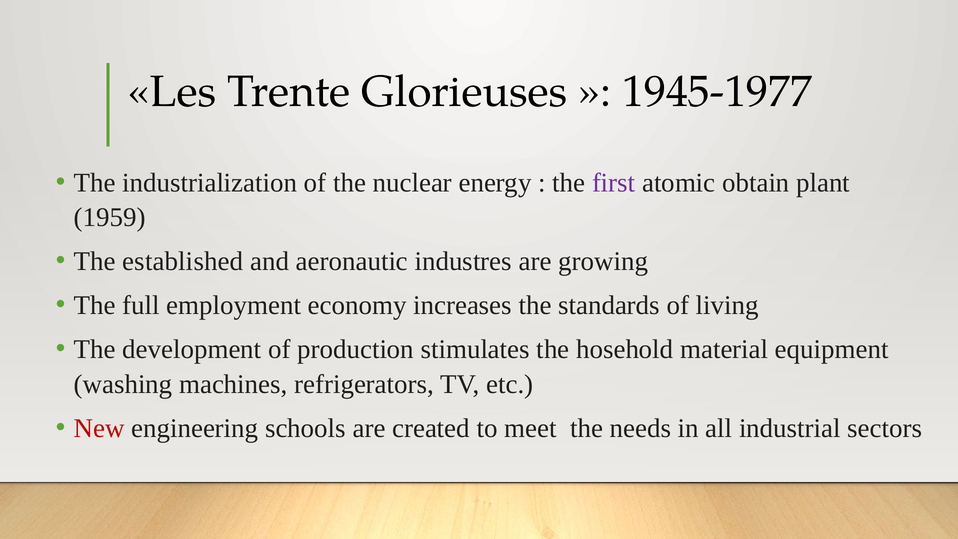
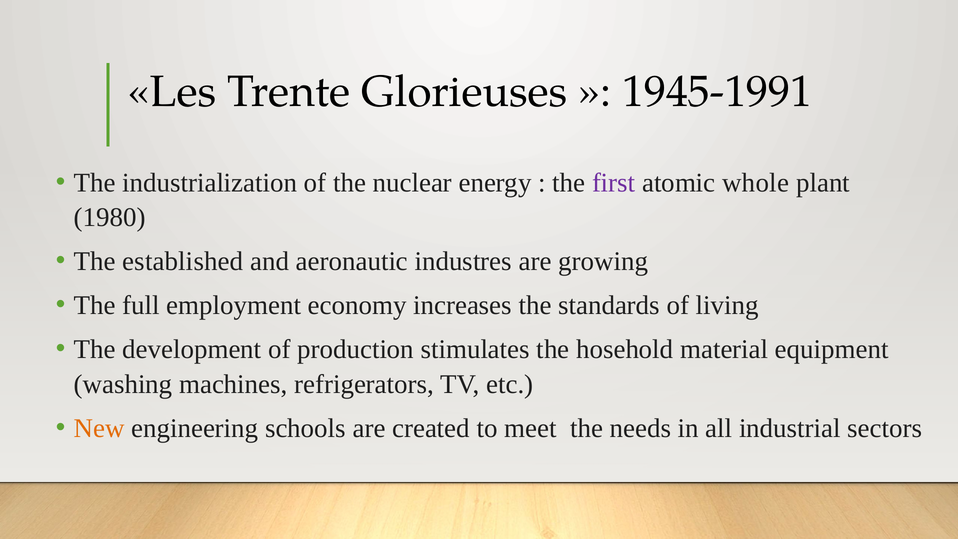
1945-1977: 1945-1977 -> 1945-1991
obtain: obtain -> whole
1959: 1959 -> 1980
New colour: red -> orange
